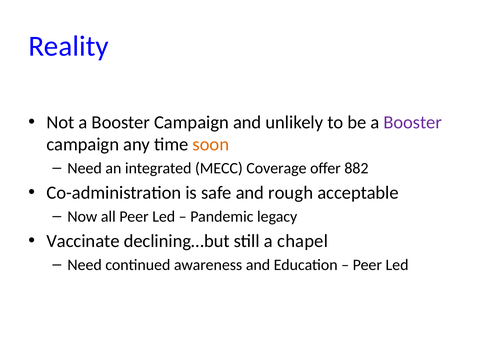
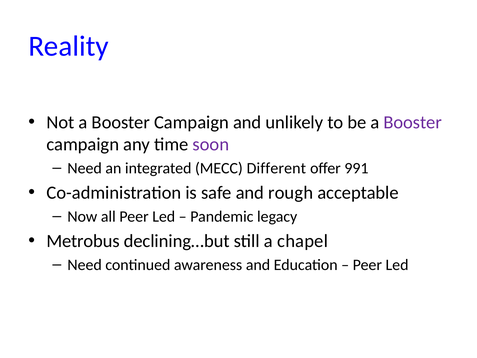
soon colour: orange -> purple
Coverage: Coverage -> Different
882: 882 -> 991
Vaccinate: Vaccinate -> Metrobus
